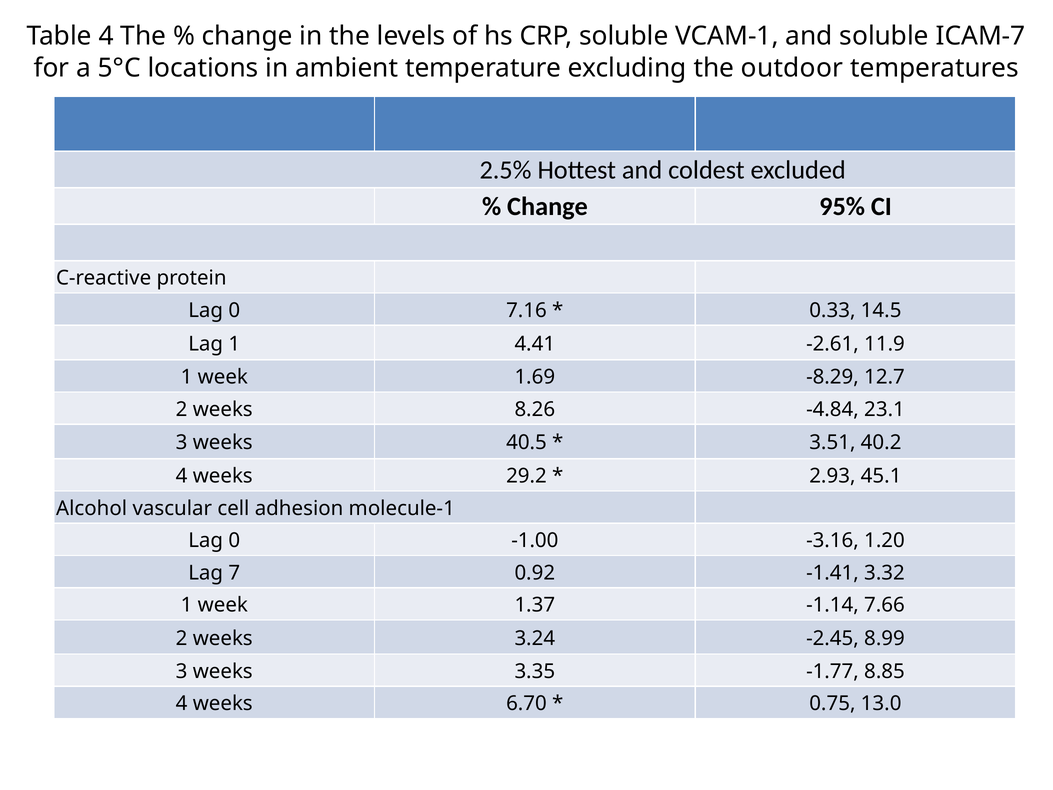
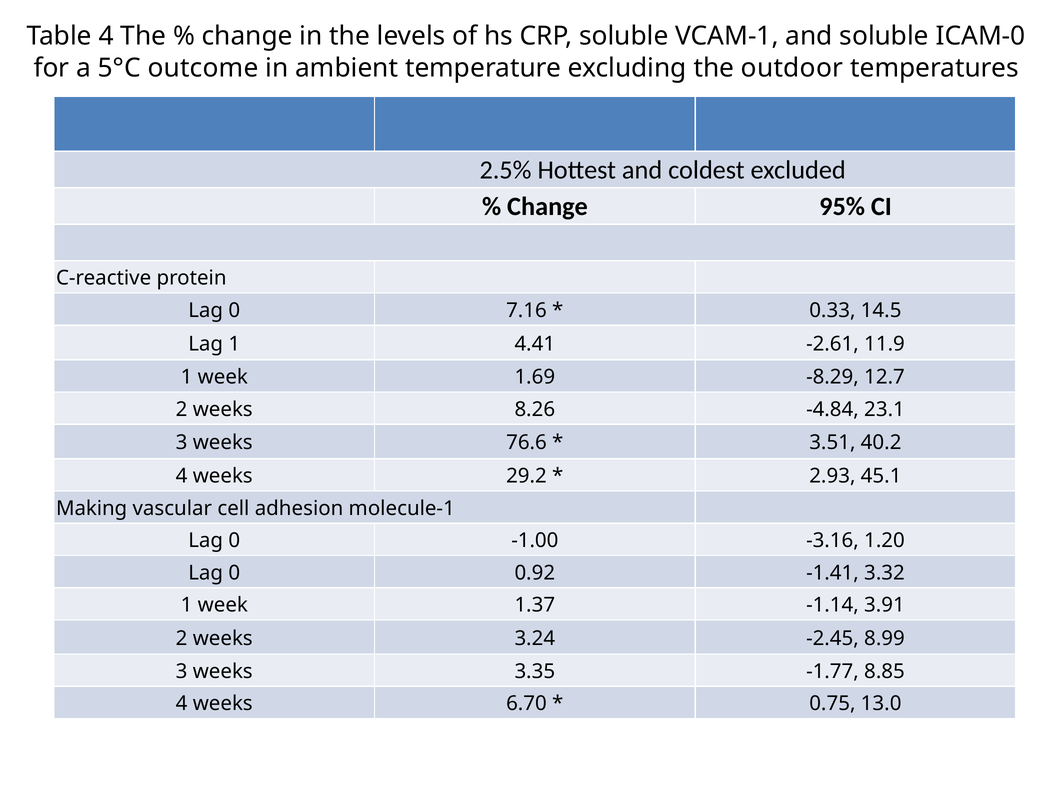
ICAM-7: ICAM-7 -> ICAM-0
locations: locations -> outcome
40.5: 40.5 -> 76.6
Alcohol: Alcohol -> Making
7 at (234, 573): 7 -> 0
7.66: 7.66 -> 3.91
